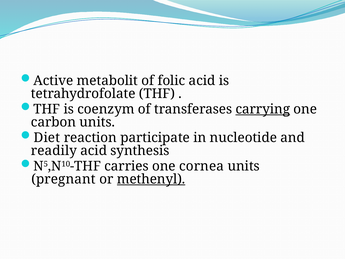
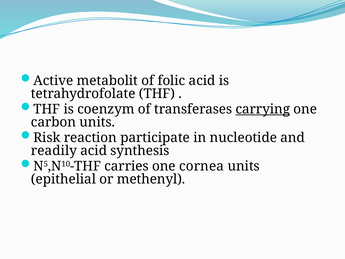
Diet: Diet -> Risk
pregnant: pregnant -> epithelial
methenyl underline: present -> none
